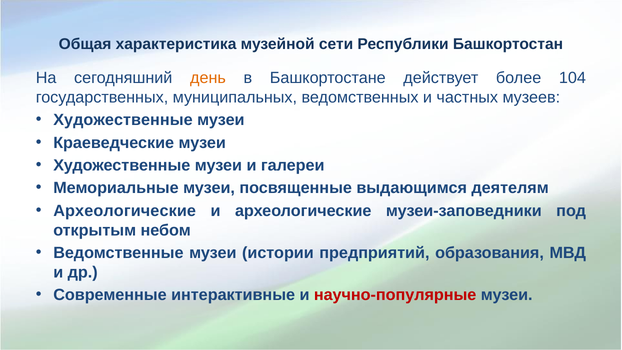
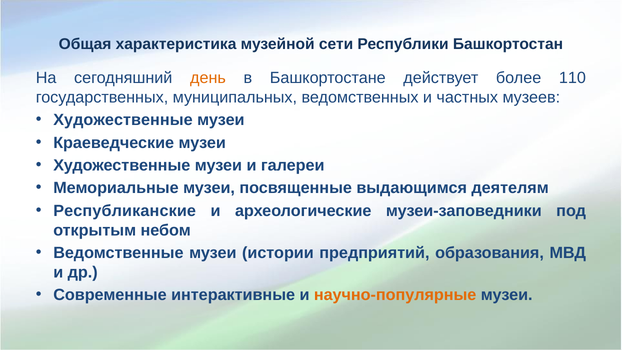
104: 104 -> 110
Археологические at (125, 211): Археологические -> Республиканские
научно-популярные colour: red -> orange
